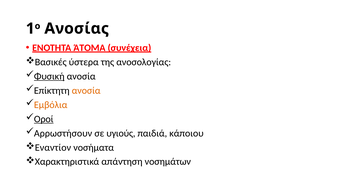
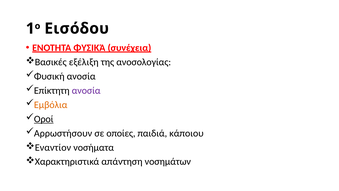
Ανοσίας: Ανοσίας -> Εισόδου
ΆΤΟΜΑ: ΆΤΟΜΑ -> ΦΥΣΙΚΆ
ύστερα: ύστερα -> εξέλιξη
Φυσική underline: present -> none
ανοσία at (86, 90) colour: orange -> purple
υγιούς: υγιούς -> οποίες
